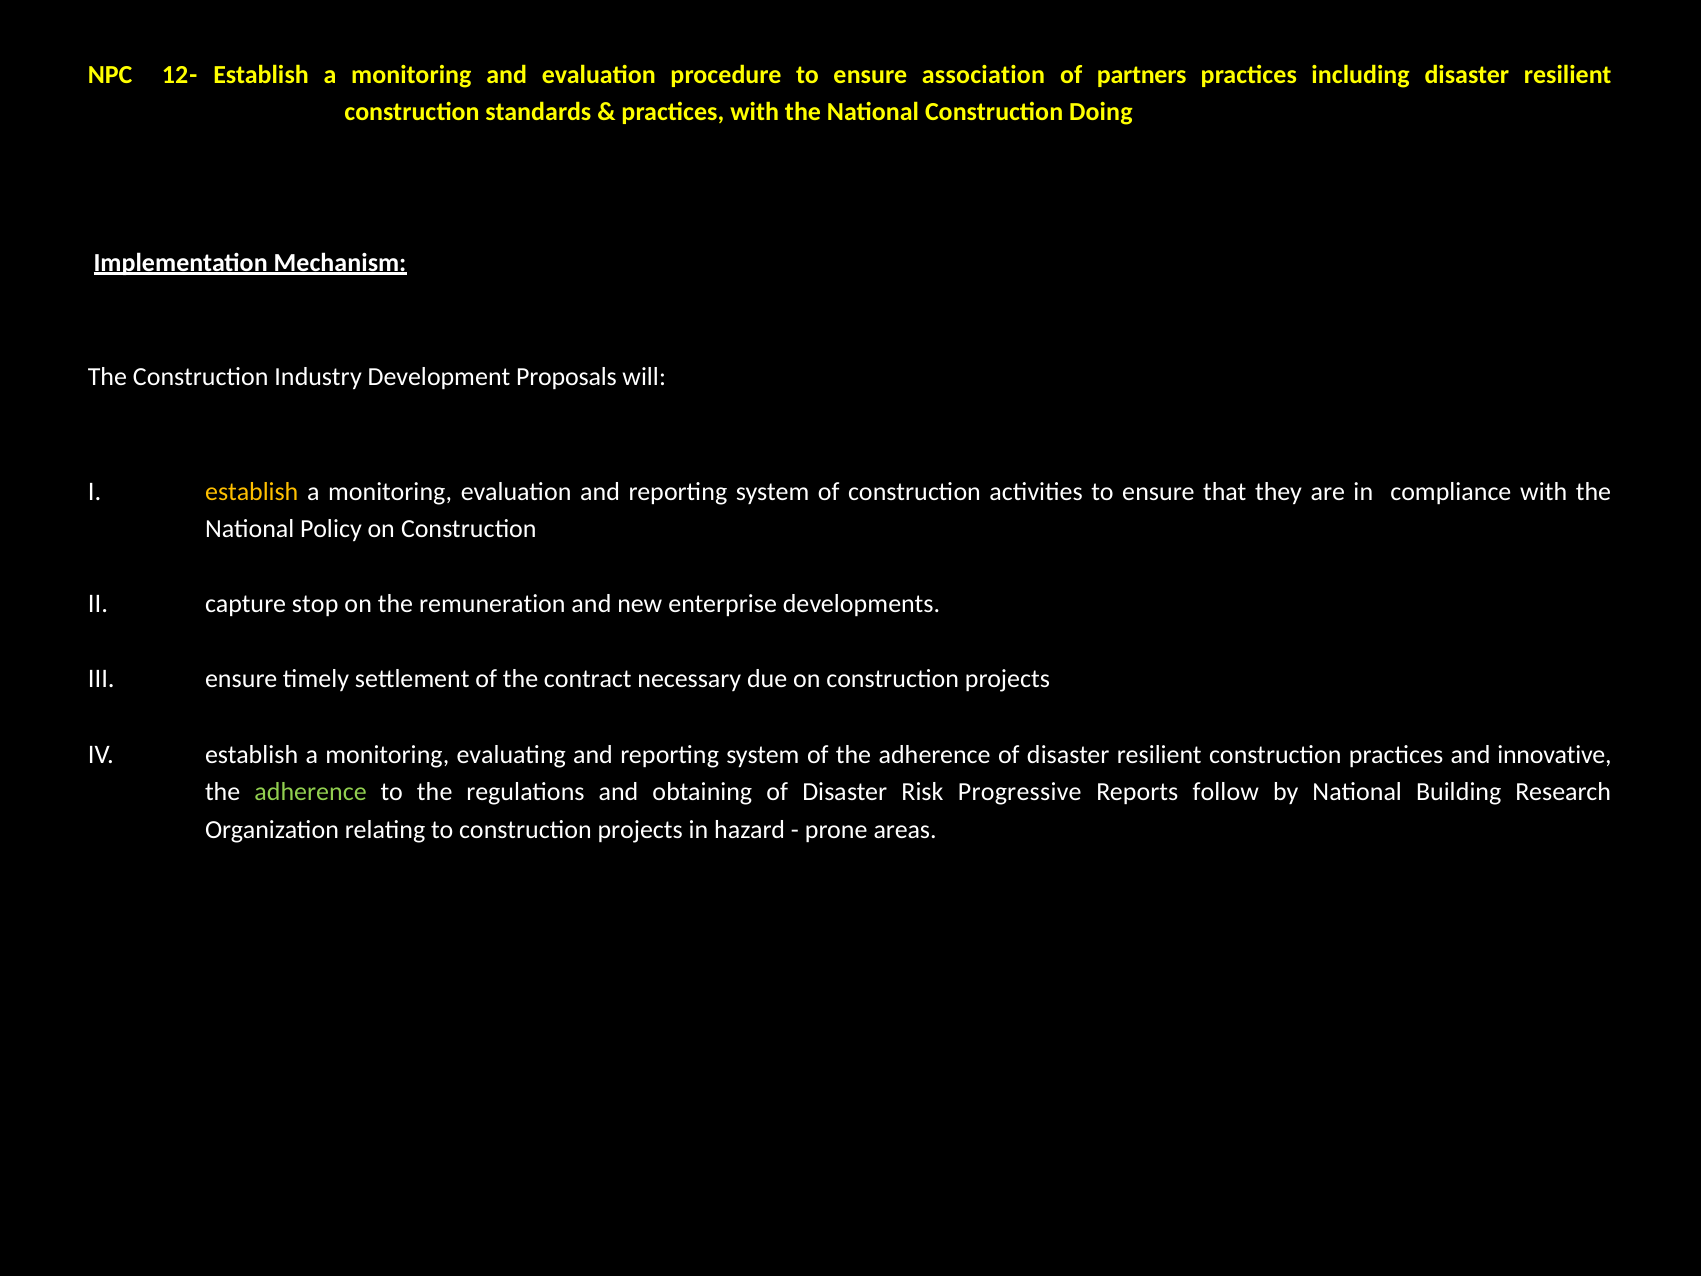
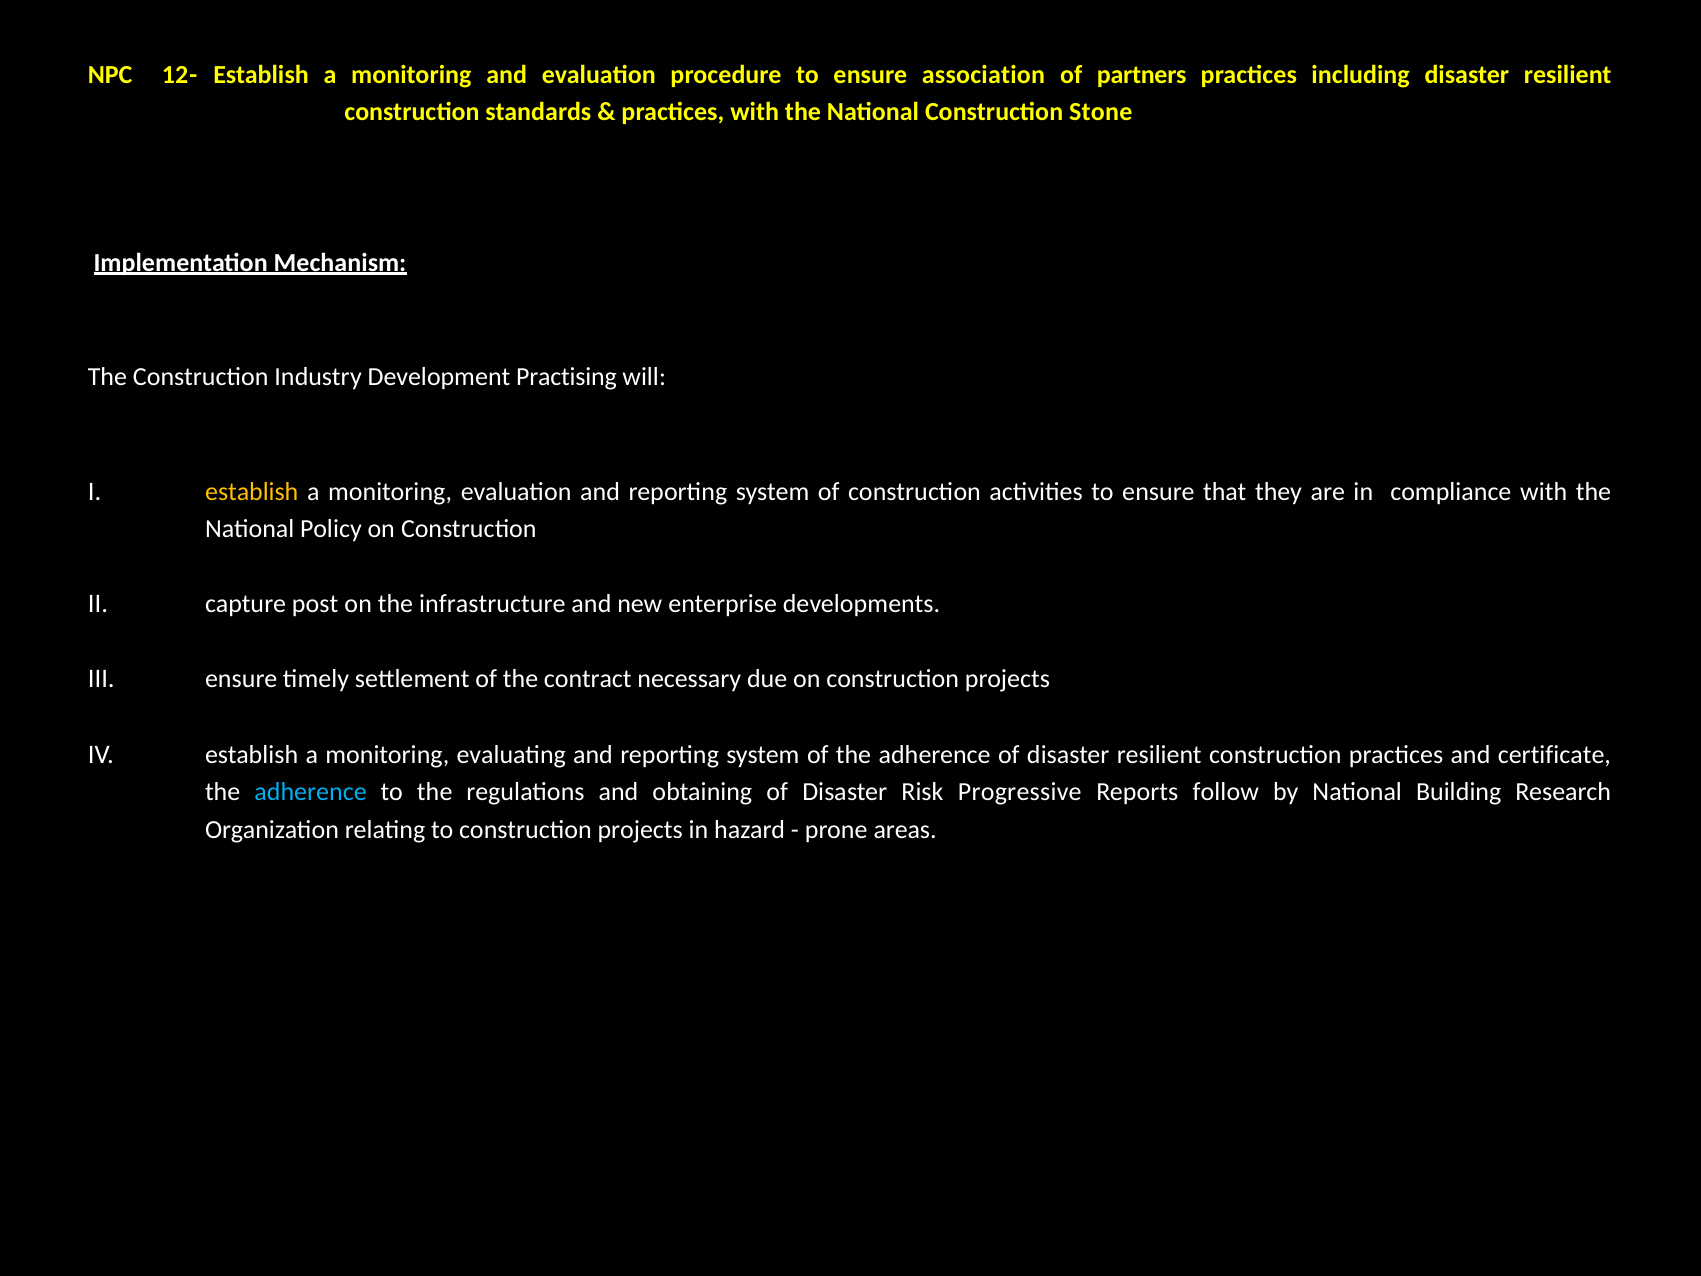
Doing: Doing -> Stone
Proposals: Proposals -> Practising
stop: stop -> post
remuneration: remuneration -> infrastructure
innovative: innovative -> certificate
adherence at (311, 792) colour: light green -> light blue
